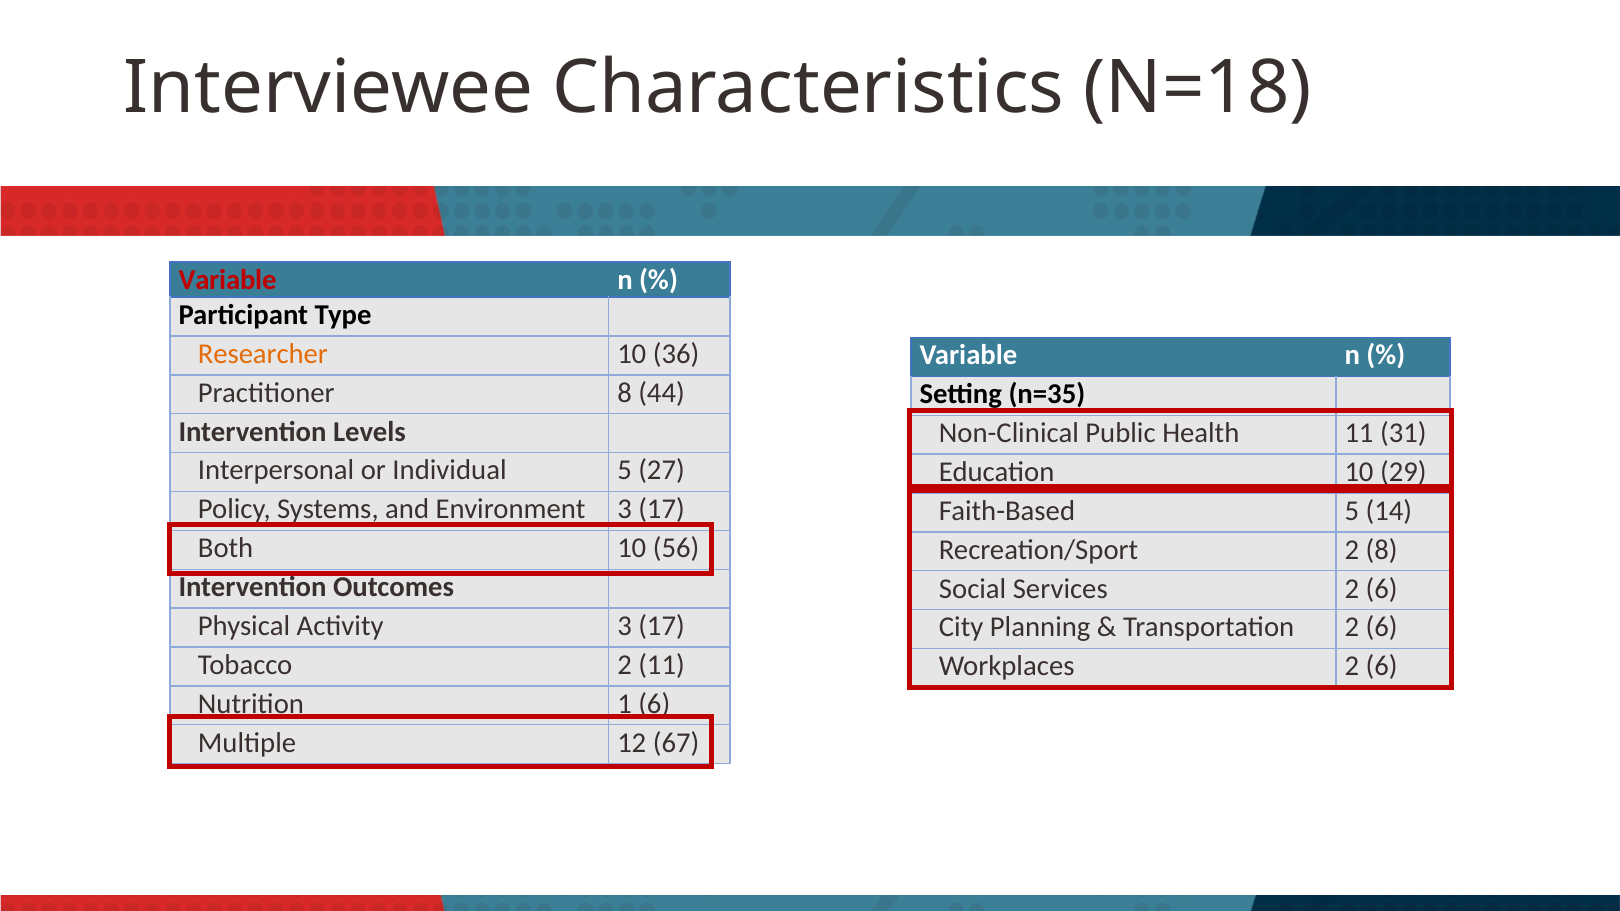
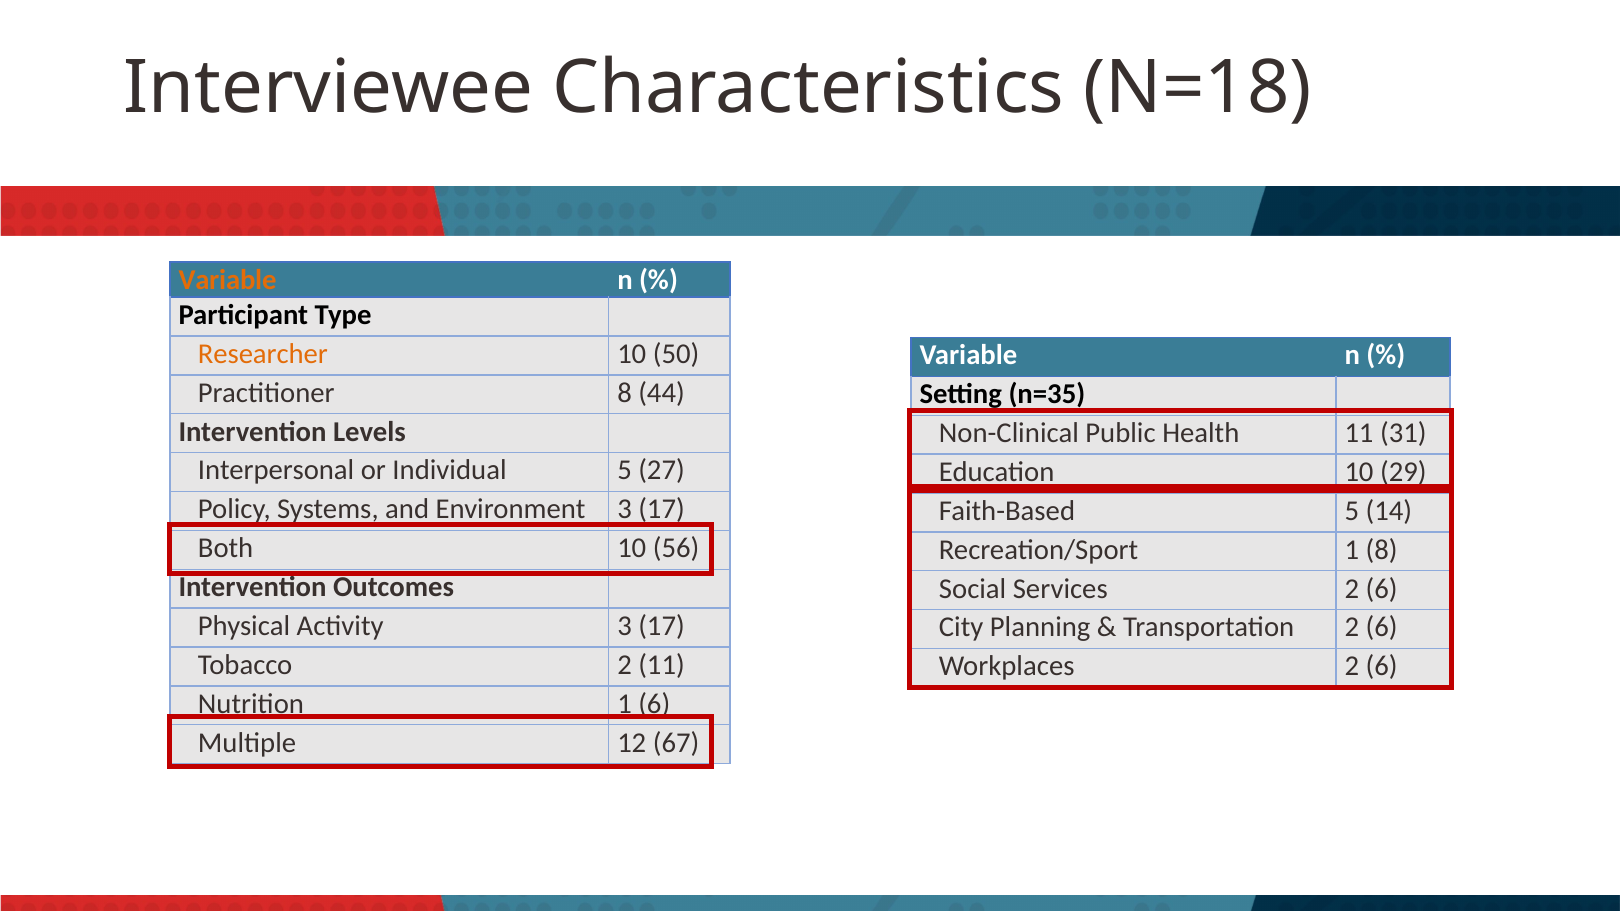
Variable at (228, 280) colour: red -> orange
36: 36 -> 50
Recreation/Sport 2: 2 -> 1
